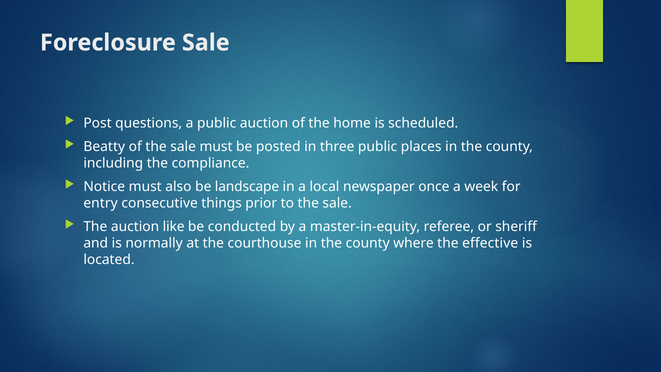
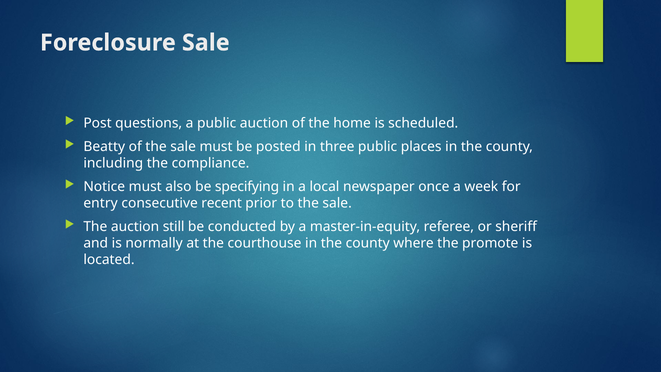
landscape: landscape -> specifying
things: things -> recent
like: like -> still
effective: effective -> promote
